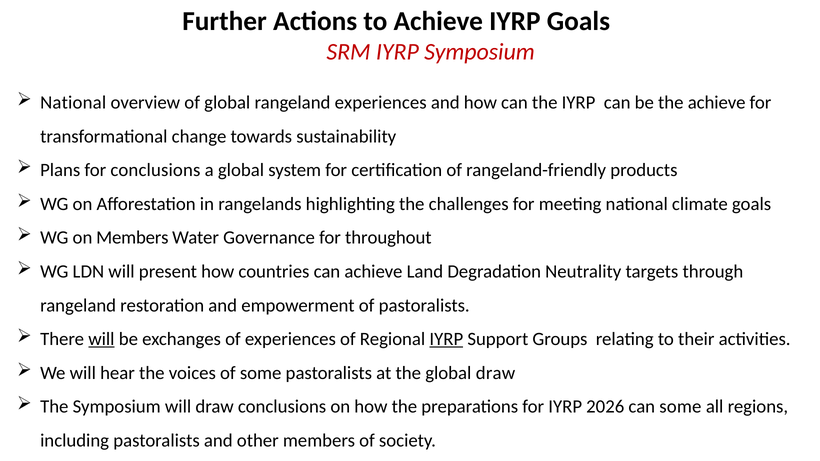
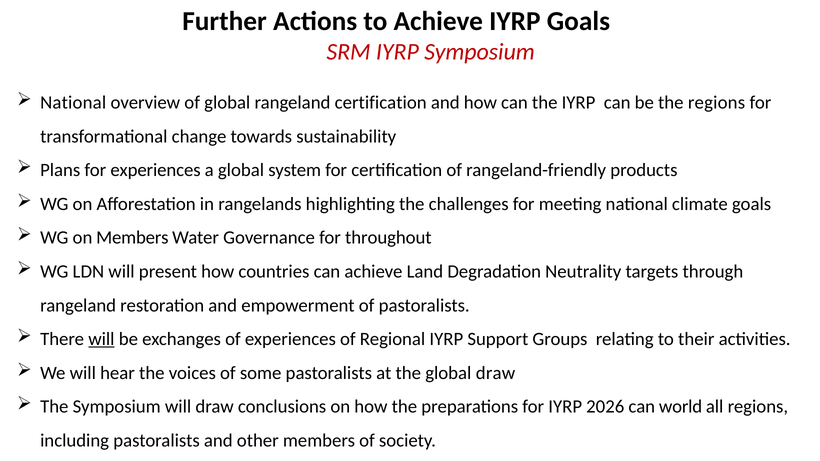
rangeland experiences: experiences -> certification
the achieve: achieve -> regions
for conclusions: conclusions -> experiences
IYRP at (446, 339) underline: present -> none
can some: some -> world
